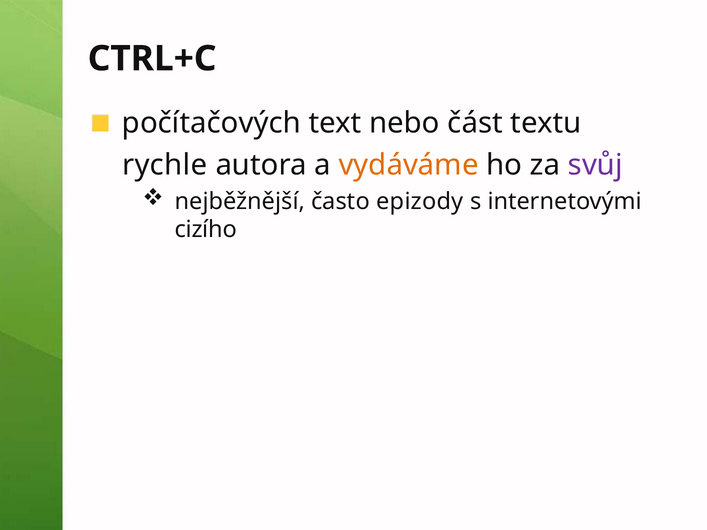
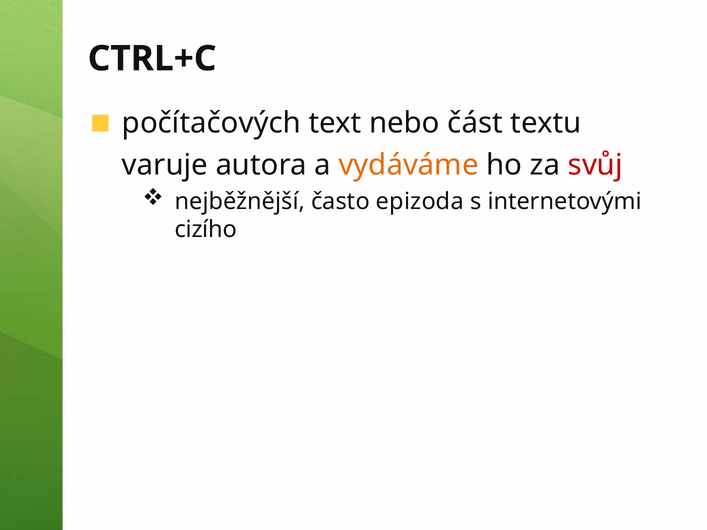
rychle: rychle -> varuje
svůj colour: purple -> red
epizody: epizody -> epizoda
